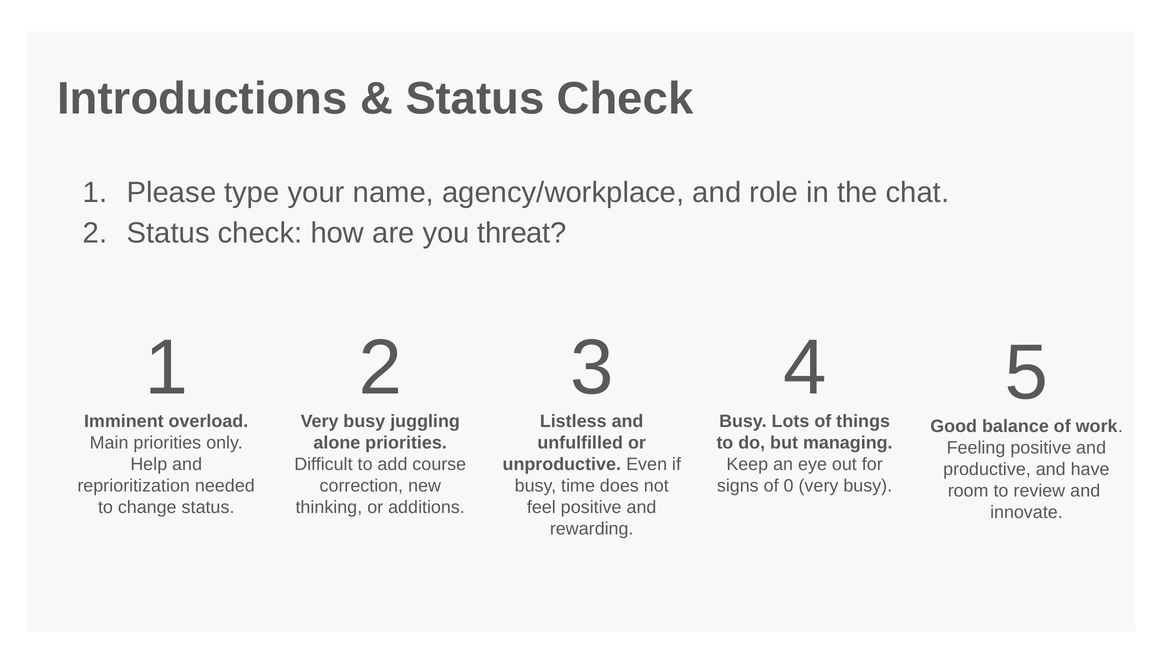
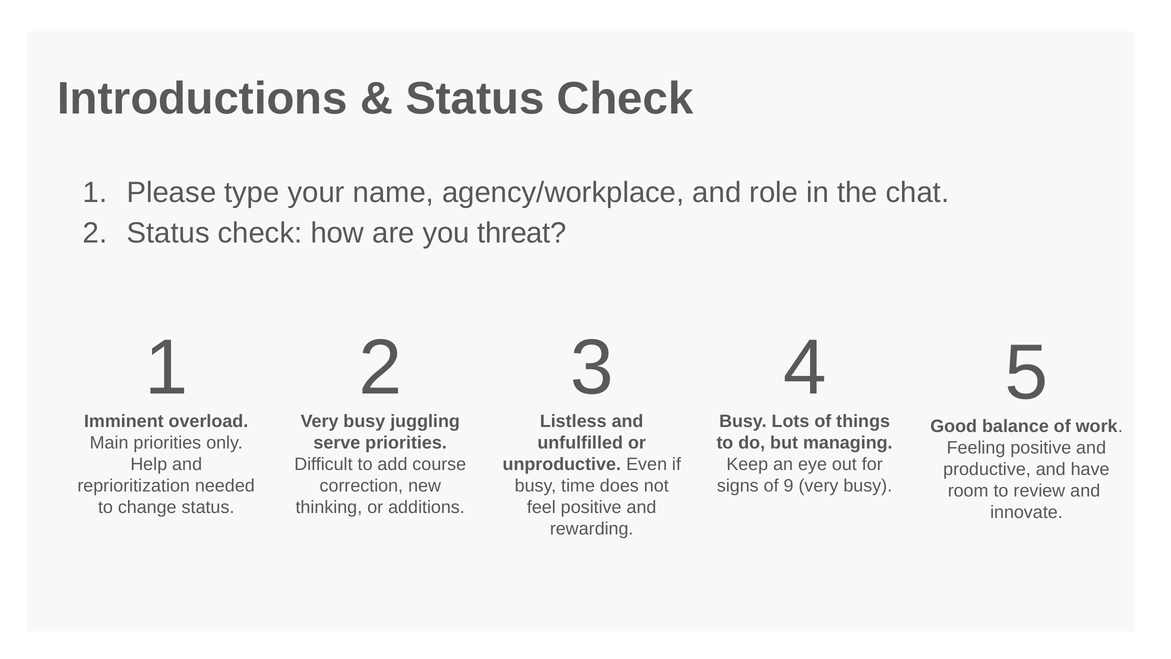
alone: alone -> serve
0: 0 -> 9
